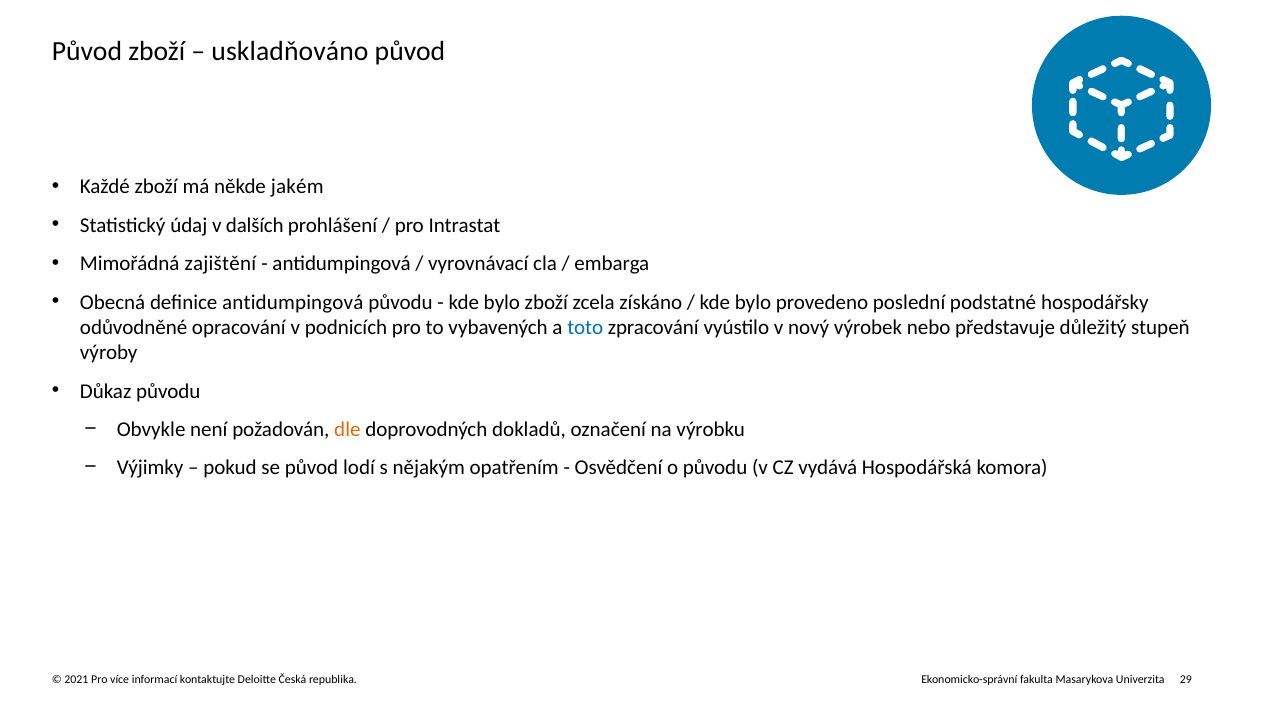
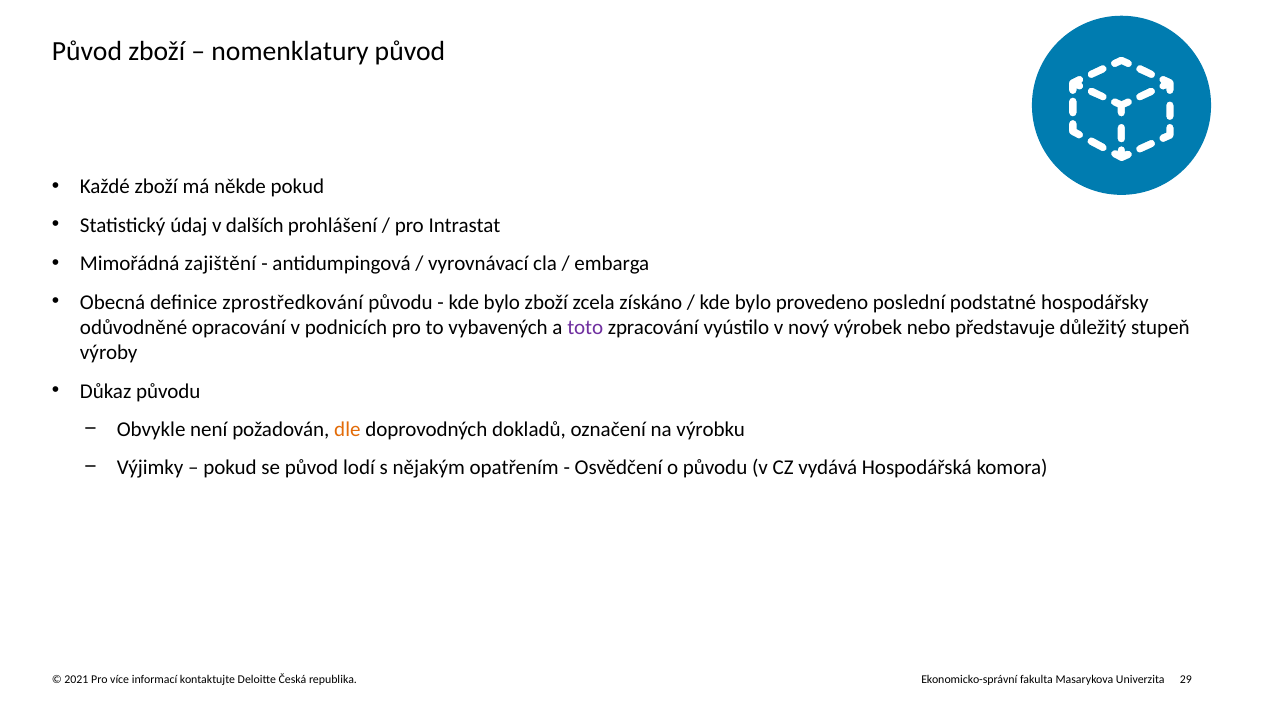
uskladňováno: uskladňováno -> nomenklatury
někde jakém: jakém -> pokud
definice antidumpingová: antidumpingová -> zprostředkování
toto colour: blue -> purple
